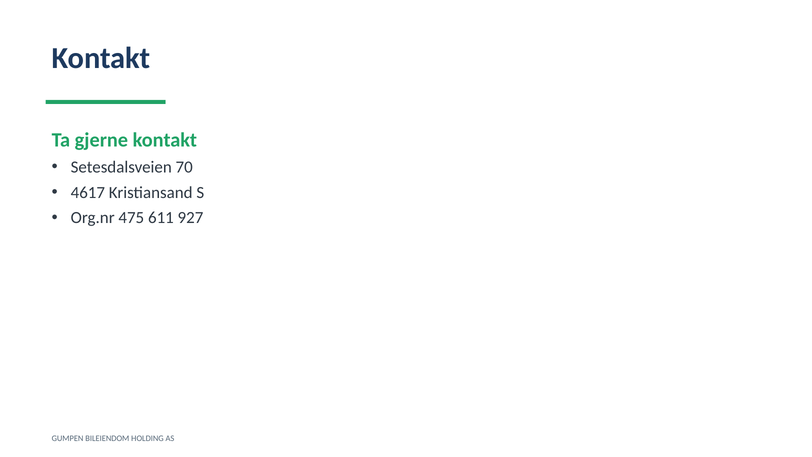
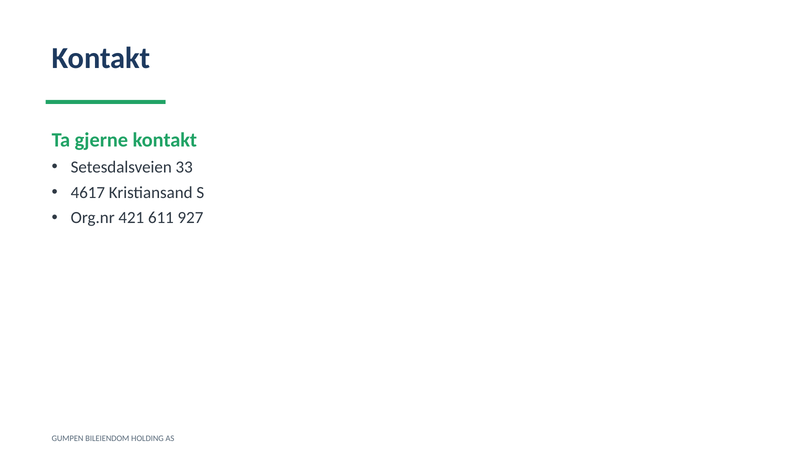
70: 70 -> 33
475: 475 -> 421
